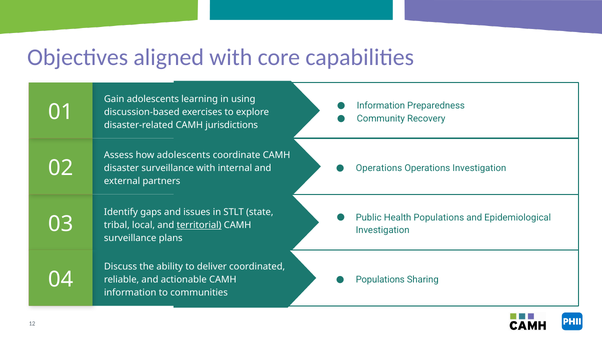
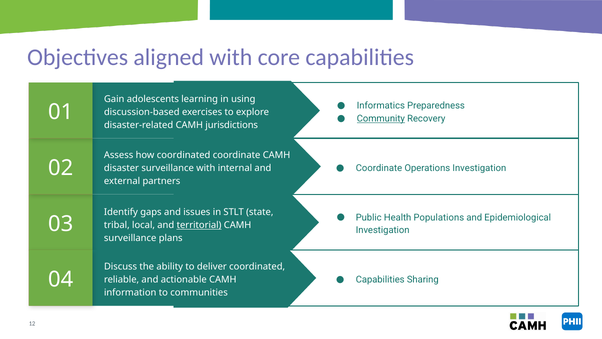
Information at (381, 105): Information -> Informatics
Community underline: none -> present
how adolescents: adolescents -> coordinated
Operations at (379, 168): Operations -> Coordinate
Populations at (380, 279): Populations -> Capabilities
